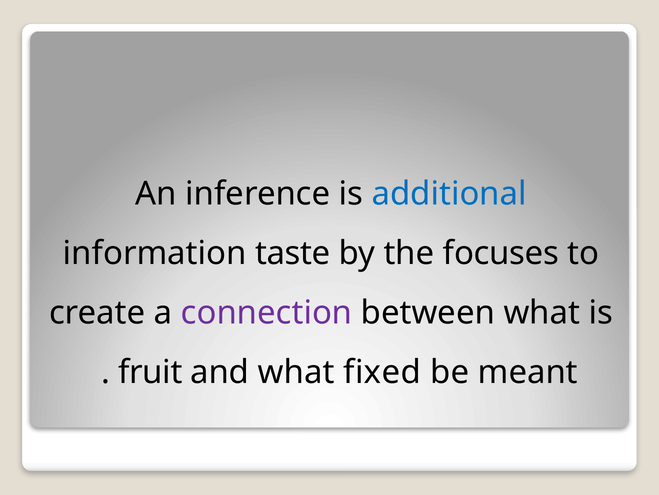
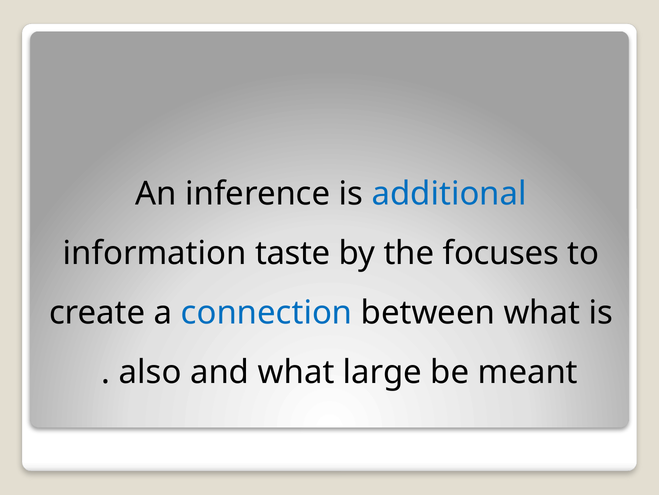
connection colour: purple -> blue
fruit: fruit -> also
fixed: fixed -> large
